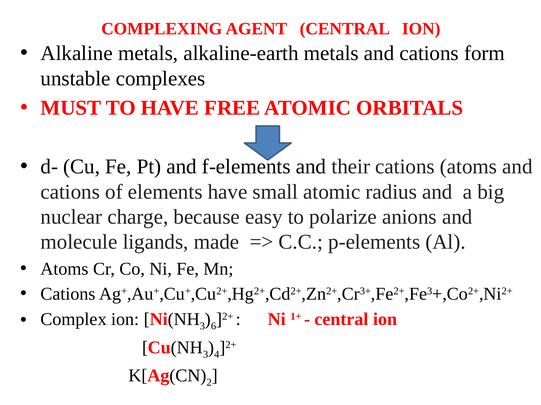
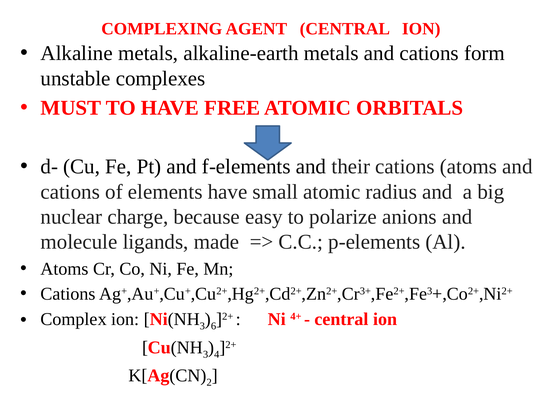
1+: 1+ -> 4+
